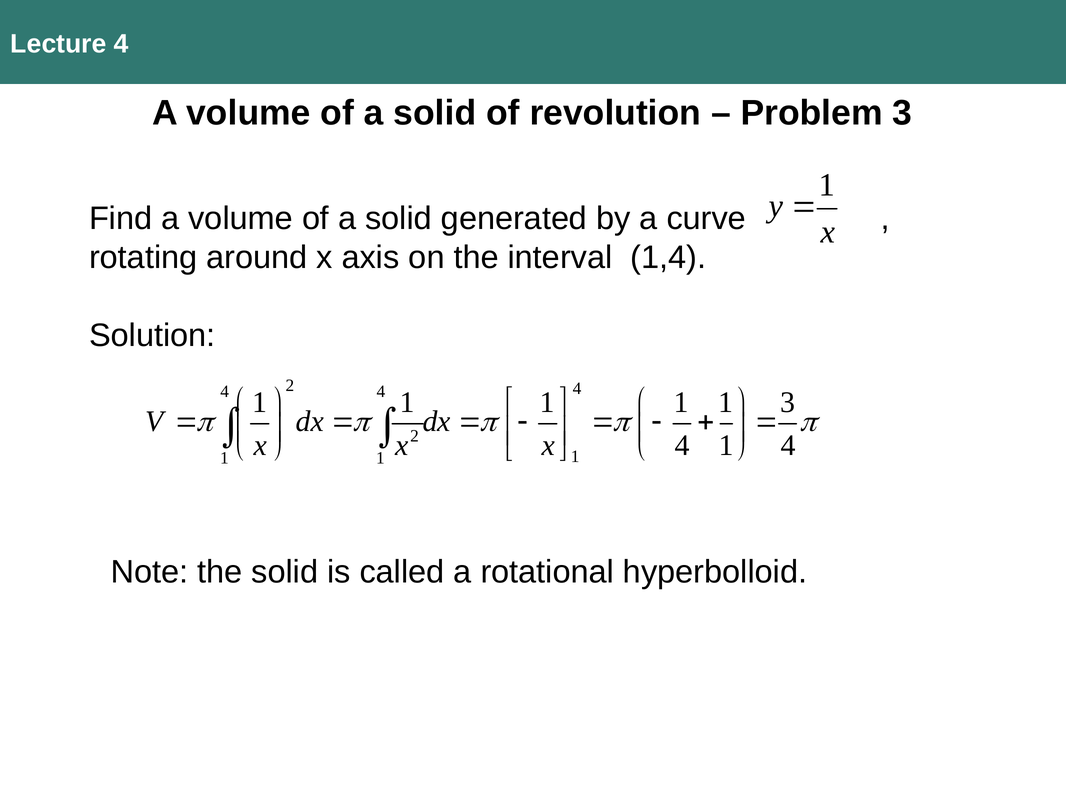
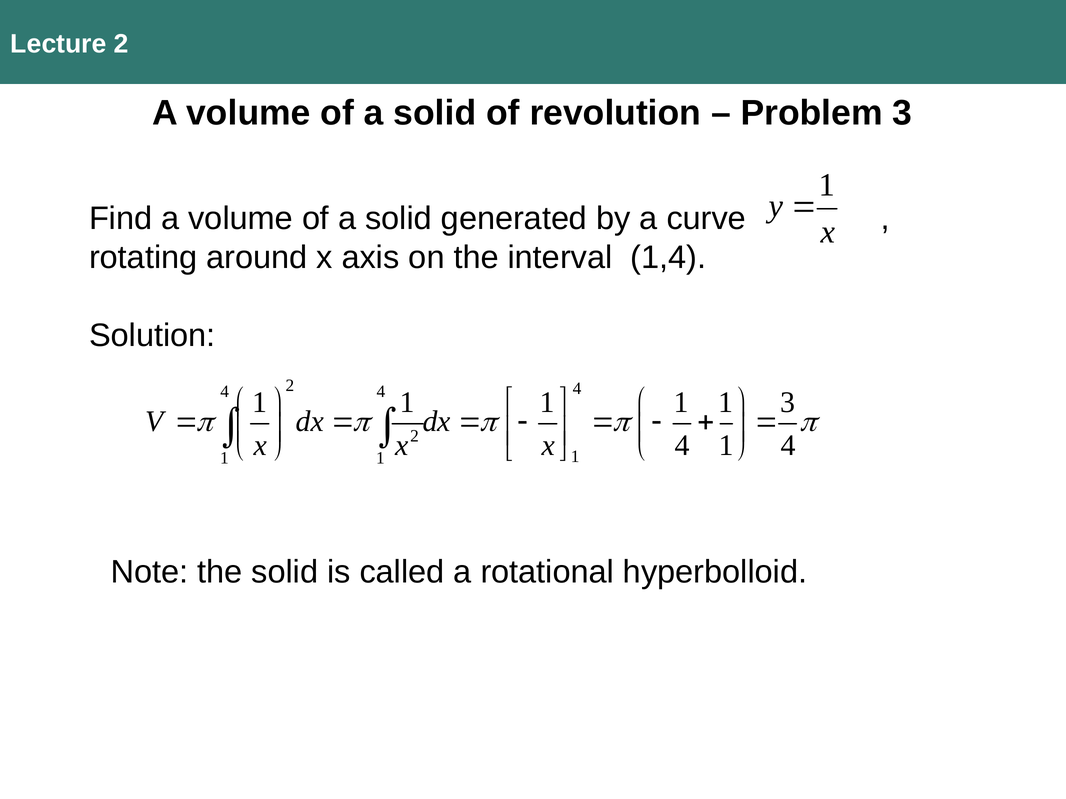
Lecture 4: 4 -> 2
